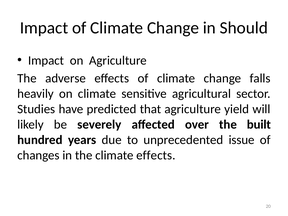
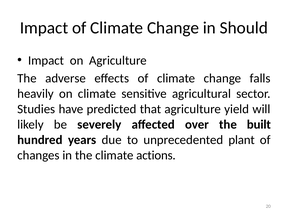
issue: issue -> plant
climate effects: effects -> actions
